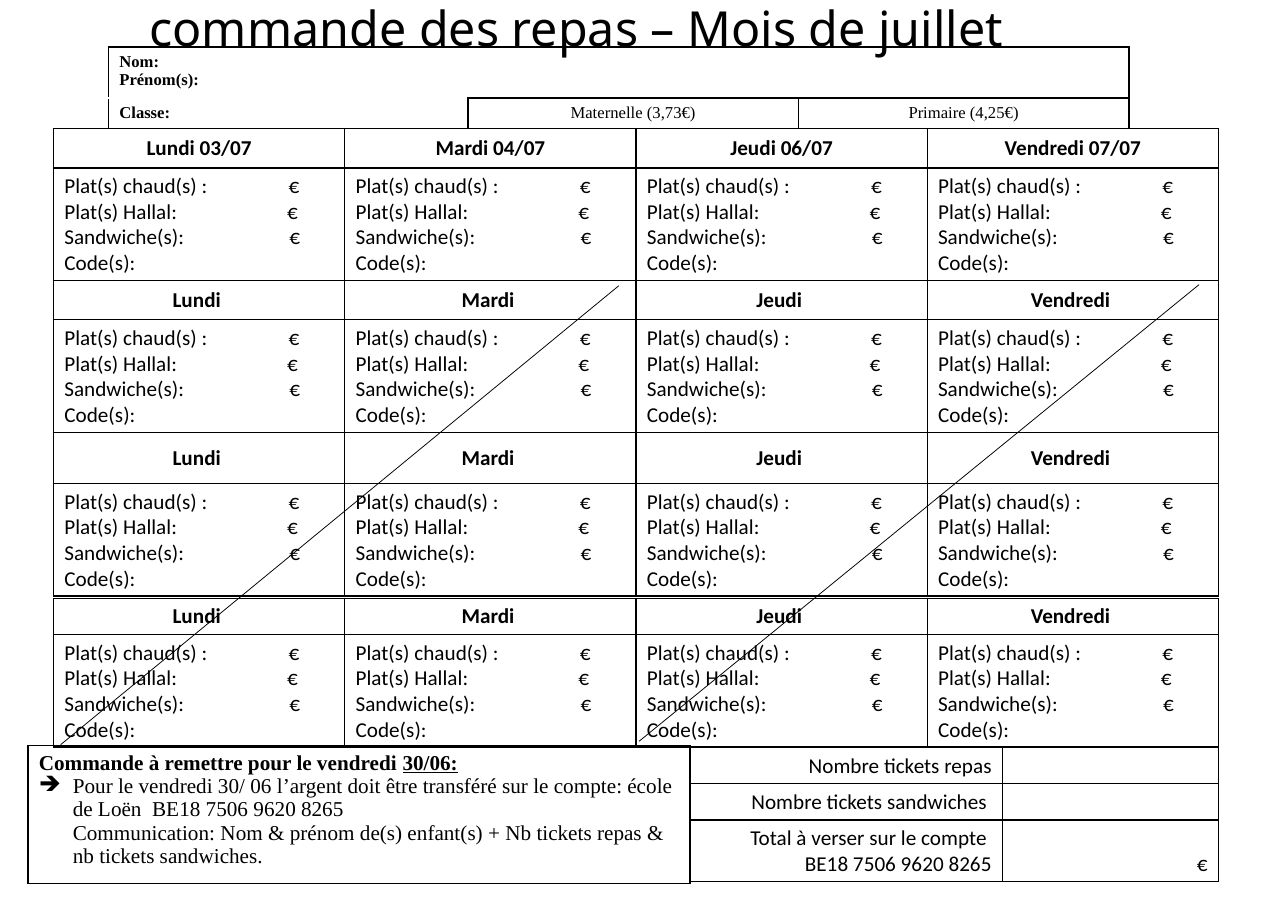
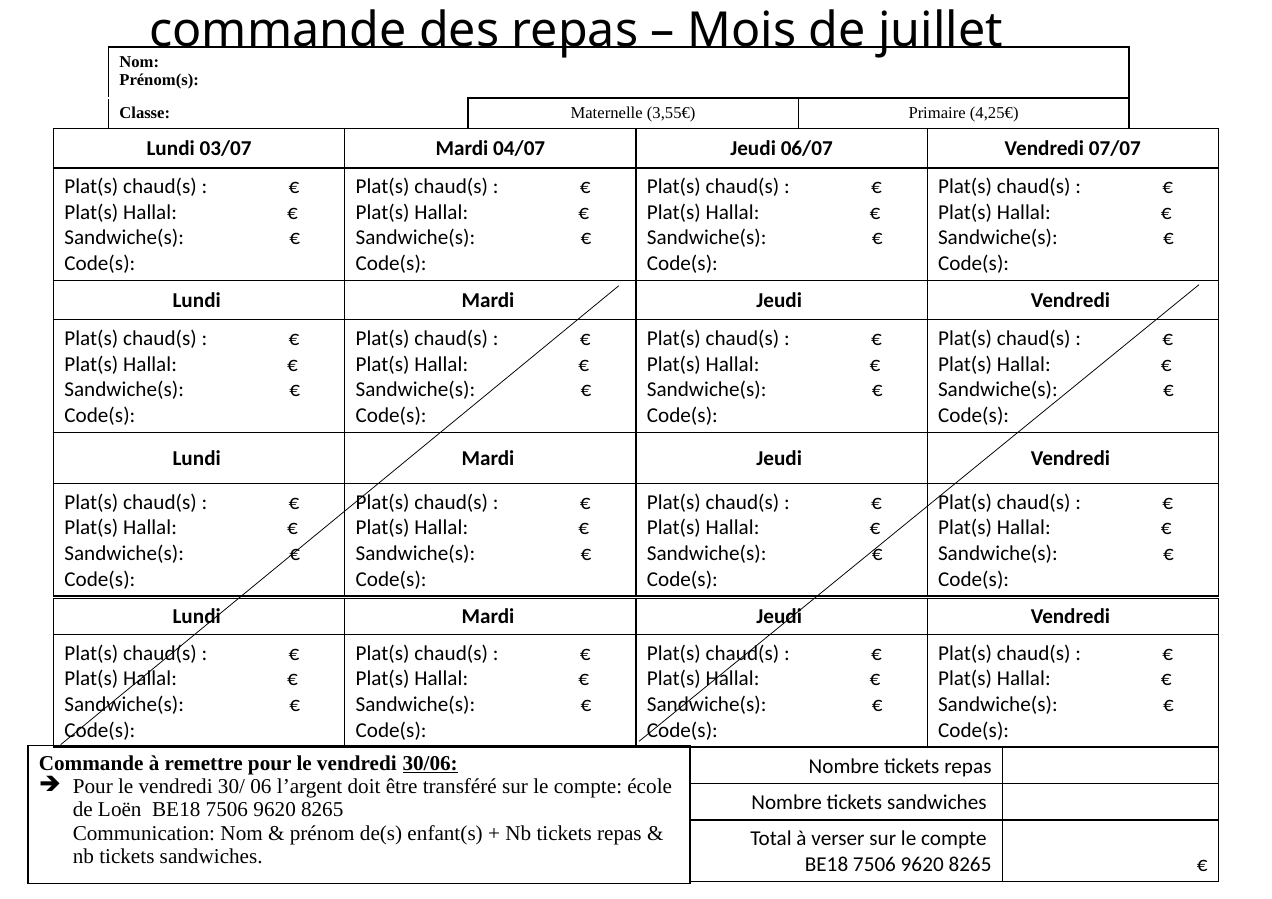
3,73€: 3,73€ -> 3,55€
